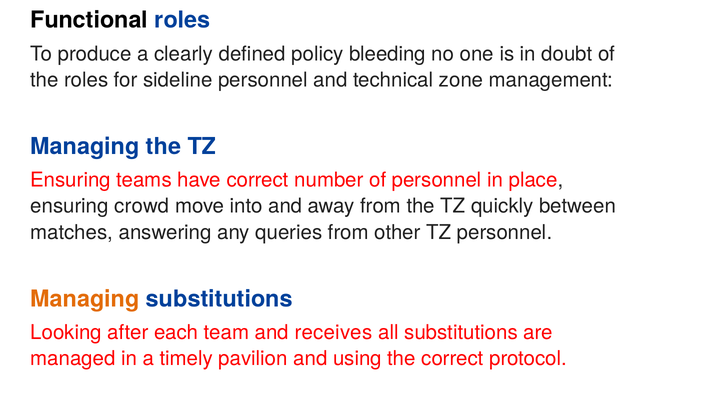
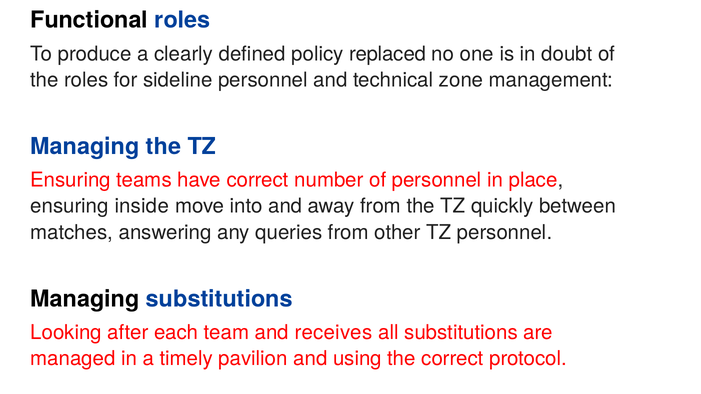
bleeding: bleeding -> replaced
crowd: crowd -> inside
Managing at (85, 299) colour: orange -> black
